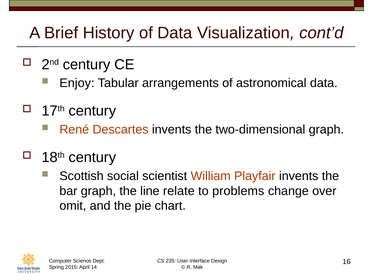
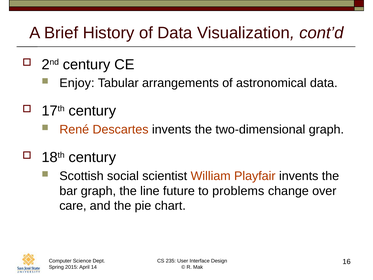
relate: relate -> future
omit: omit -> care
